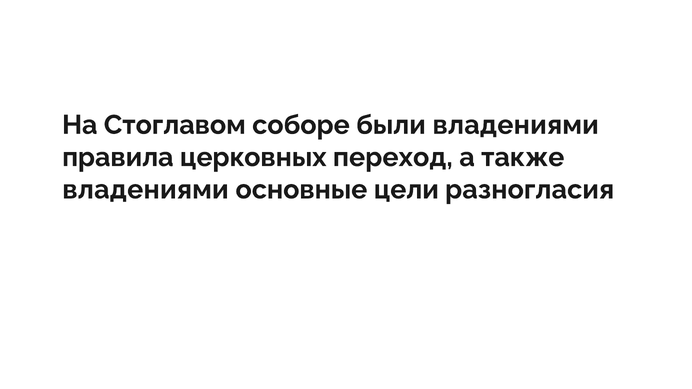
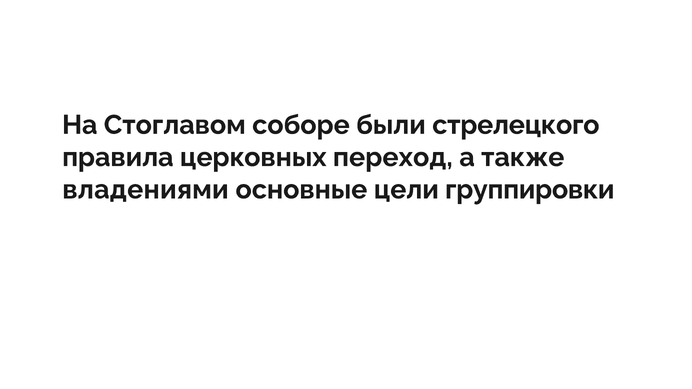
были владениями: владениями -> стрелецкого
разногласия: разногласия -> группировки
